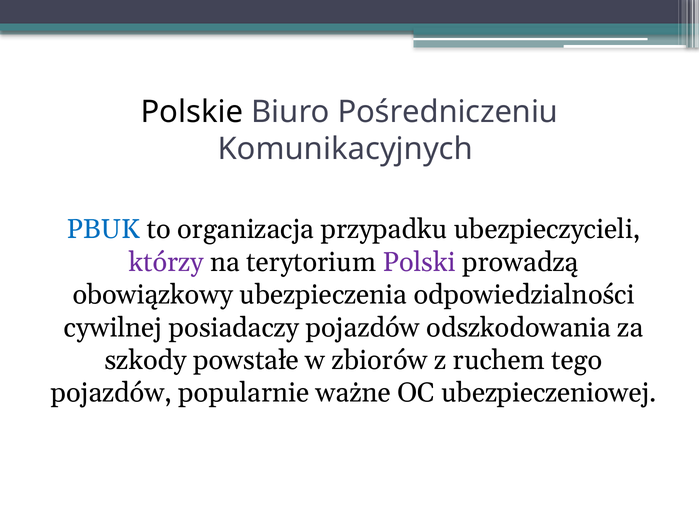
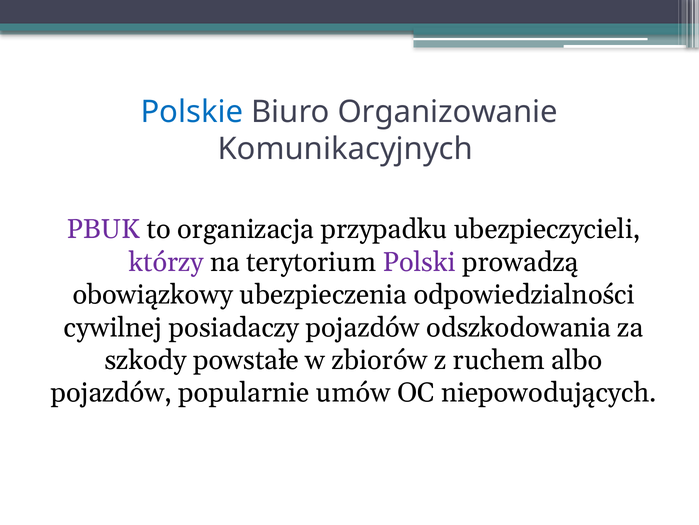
Polskie colour: black -> blue
Pośredniczeniu: Pośredniczeniu -> Organizowanie
PBUK colour: blue -> purple
tego: tego -> albo
ważne: ważne -> umów
ubezpieczeniowej: ubezpieczeniowej -> niepowodujących
